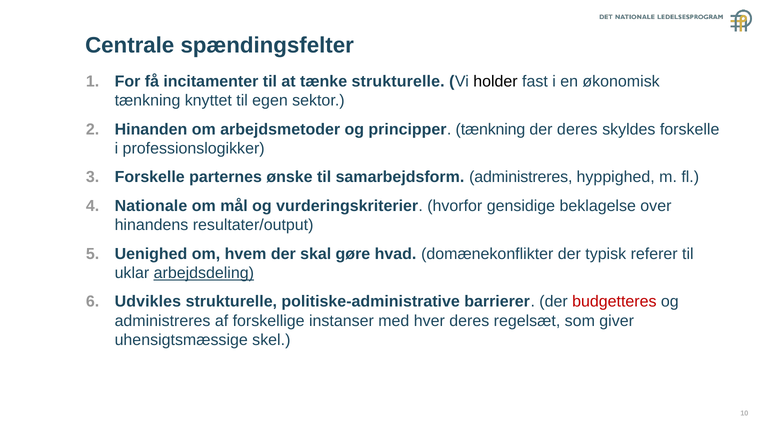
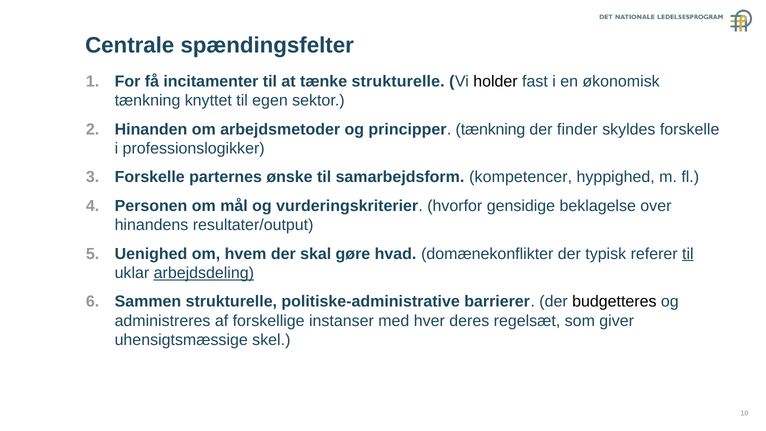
der deres: deres -> finder
samarbejdsform administreres: administreres -> kompetencer
Nationale: Nationale -> Personen
til at (688, 254) underline: none -> present
Udvikles: Udvikles -> Sammen
budgetteres colour: red -> black
